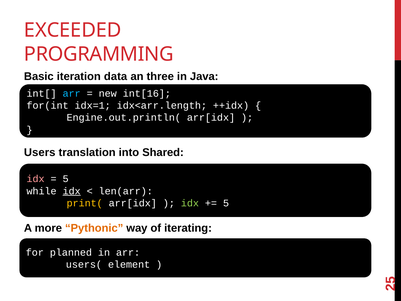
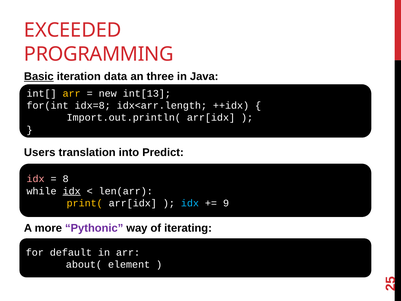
Basic underline: none -> present
arr at (72, 93) colour: light blue -> yellow
int[16: int[16 -> int[13
idx=1: idx=1 -> idx=8
Engine.out.println(: Engine.out.println( -> Import.out.println(
Shared: Shared -> Predict
5 at (66, 179): 5 -> 8
idx at (190, 203) colour: light green -> light blue
5 at (226, 203): 5 -> 9
Pythonic colour: orange -> purple
planned: planned -> default
users(: users( -> about(
